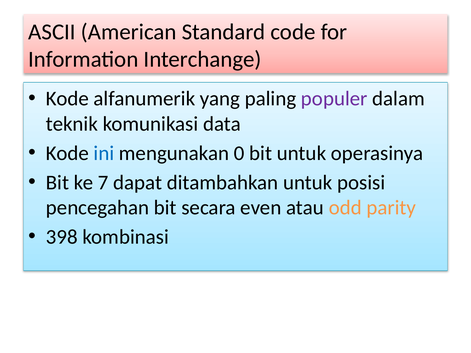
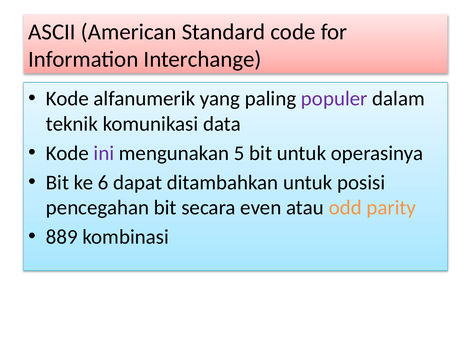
ini colour: blue -> purple
0: 0 -> 5
7: 7 -> 6
398: 398 -> 889
